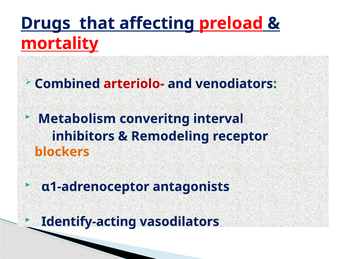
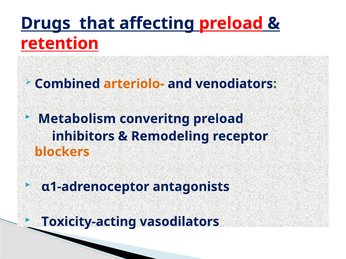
mortality: mortality -> retention
arteriolo- colour: red -> orange
converitng interval: interval -> preload
Identify-acting: Identify-acting -> Toxicity-acting
